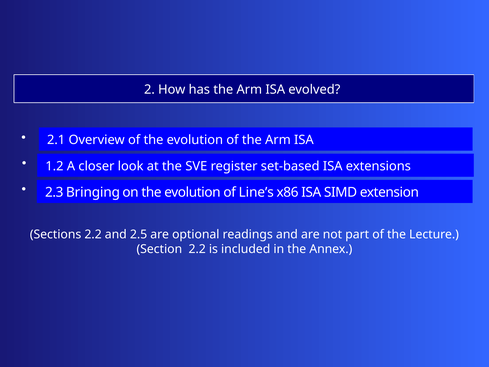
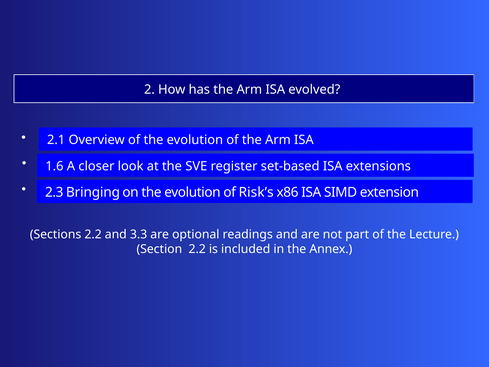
1.2: 1.2 -> 1.6
Line’s: Line’s -> Risk’s
2.5: 2.5 -> 3.3
